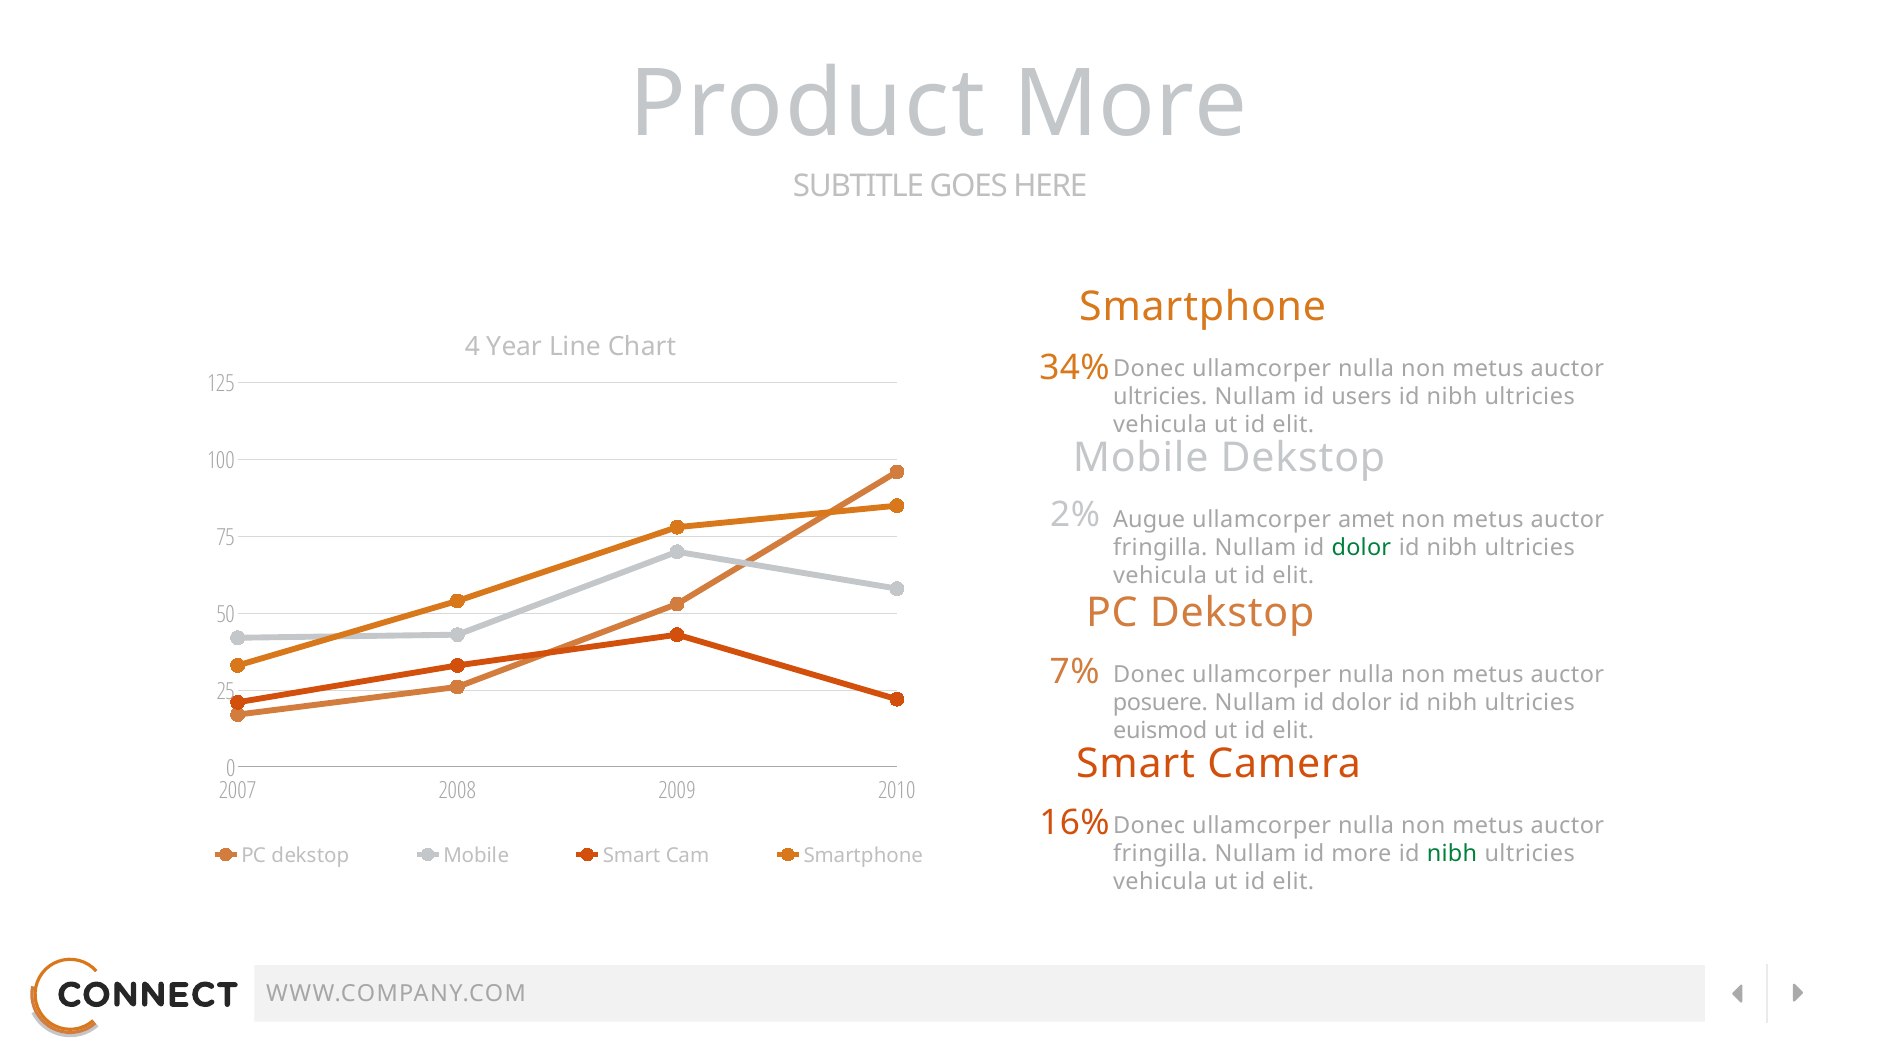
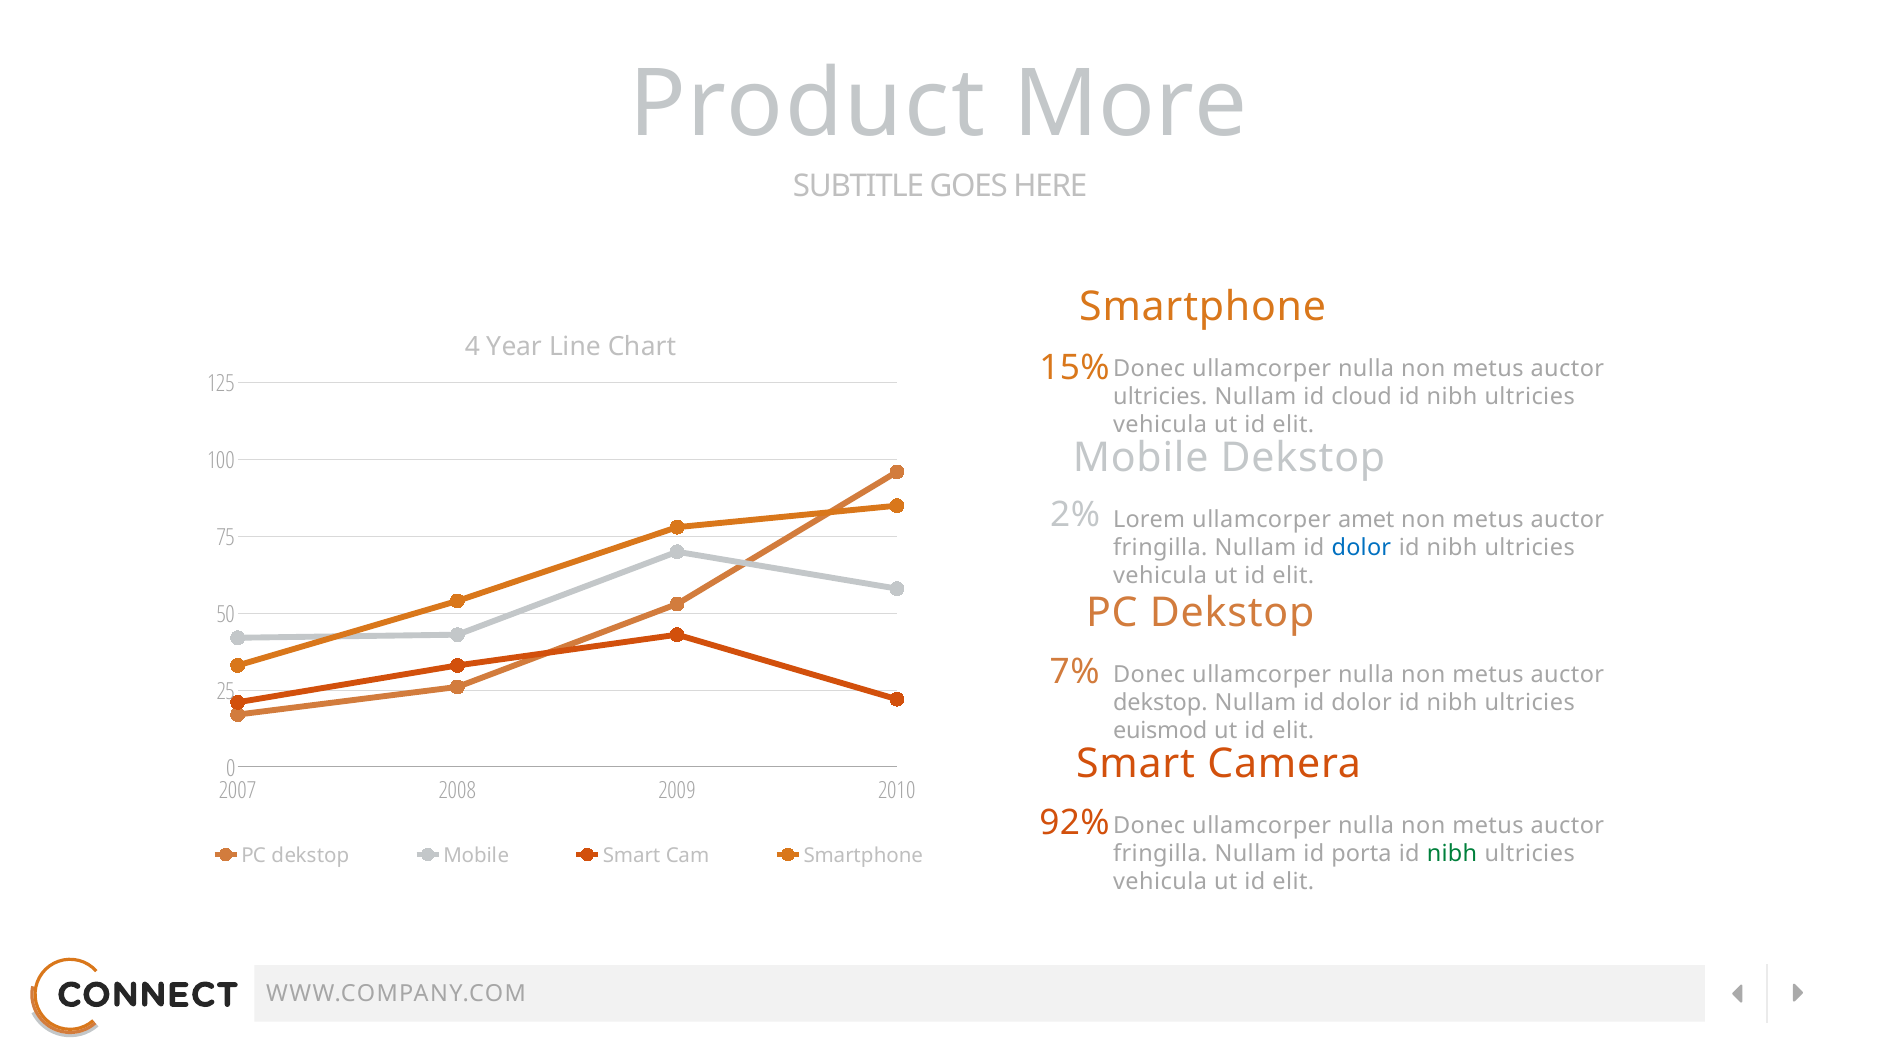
34%: 34% -> 15%
users: users -> cloud
Augue: Augue -> Lorem
dolor at (1361, 548) colour: green -> blue
posuere at (1160, 703): posuere -> dekstop
16%: 16% -> 92%
id more: more -> porta
